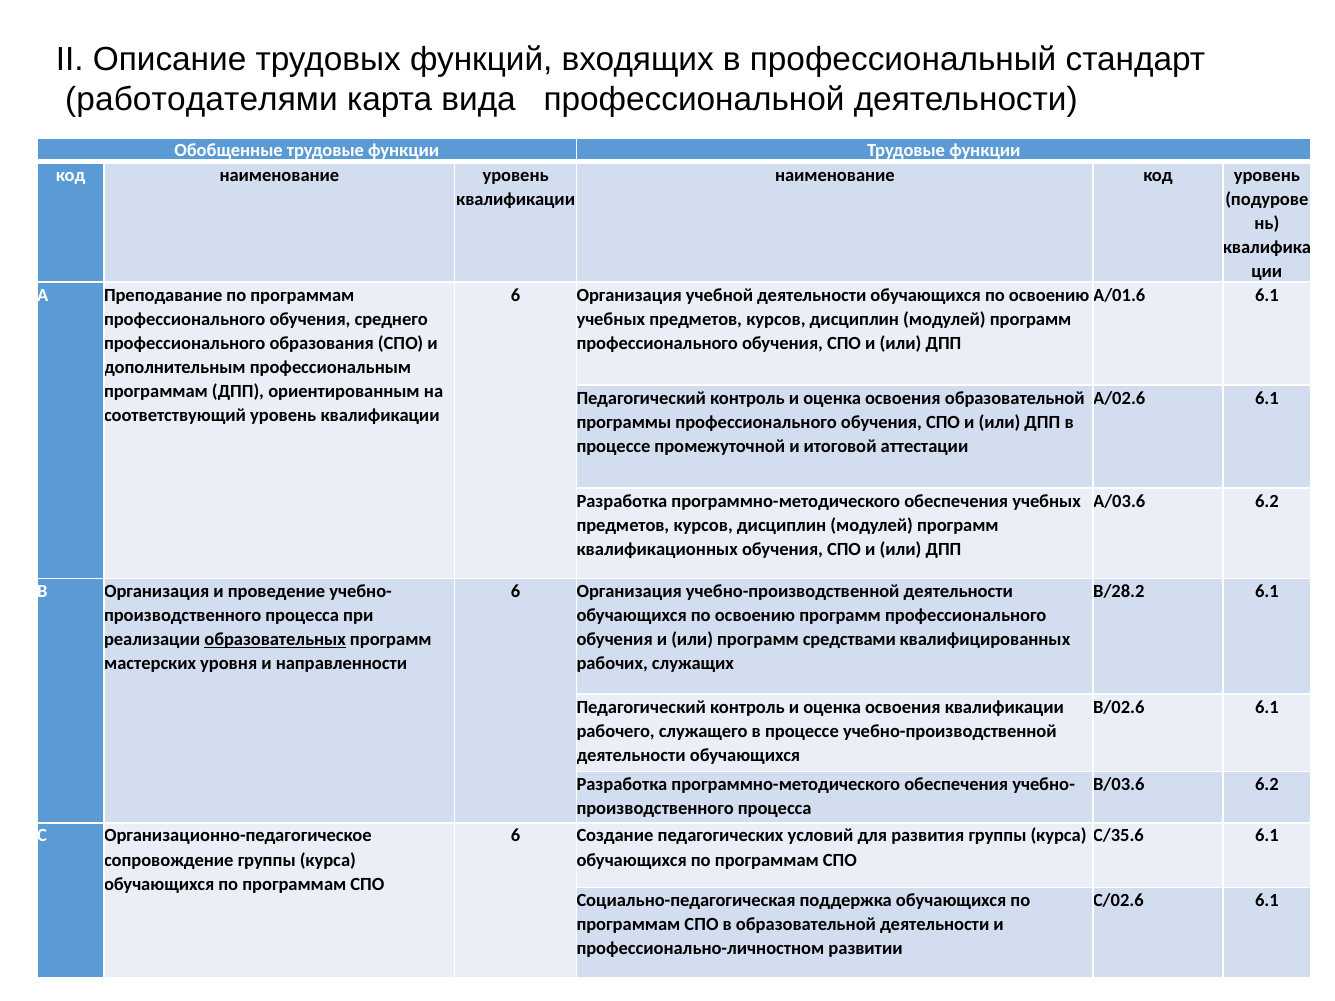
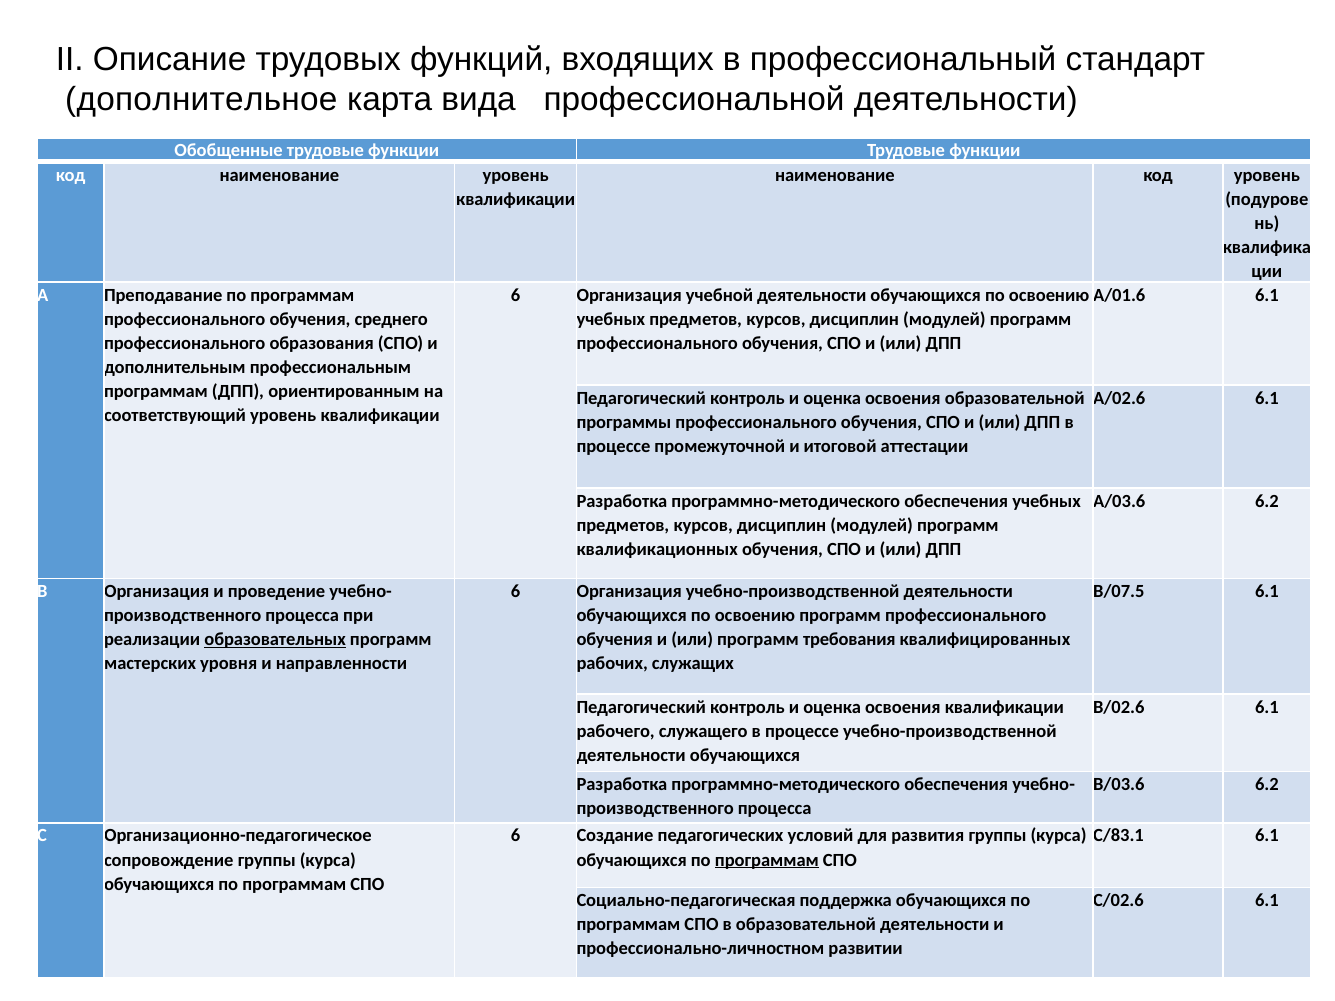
работодателями: работодателями -> дополнительное
B/28.2: B/28.2 -> B/07.5
средствами: средствами -> требования
C/35.6: C/35.6 -> C/83.1
программам at (767, 860) underline: none -> present
